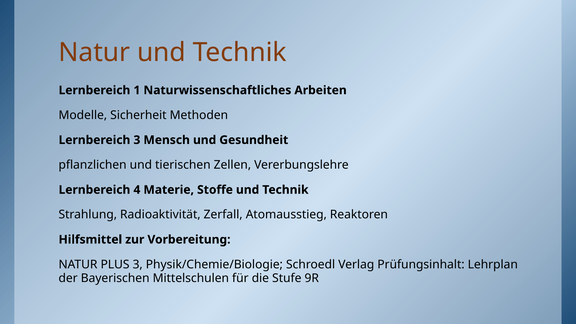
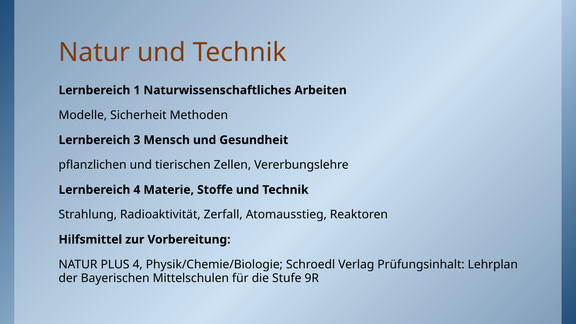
PLUS 3: 3 -> 4
